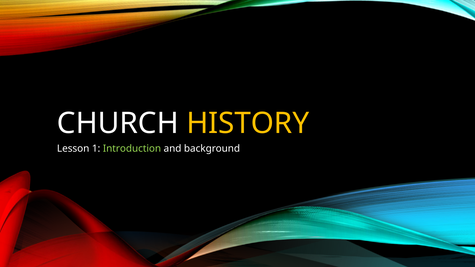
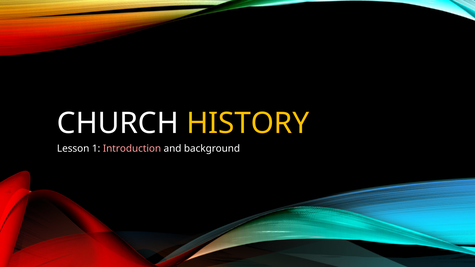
Introduction colour: light green -> pink
